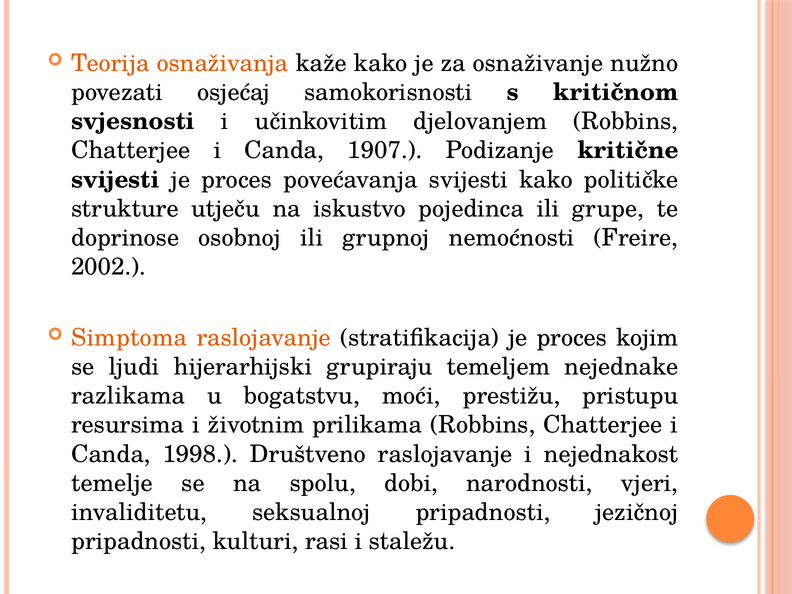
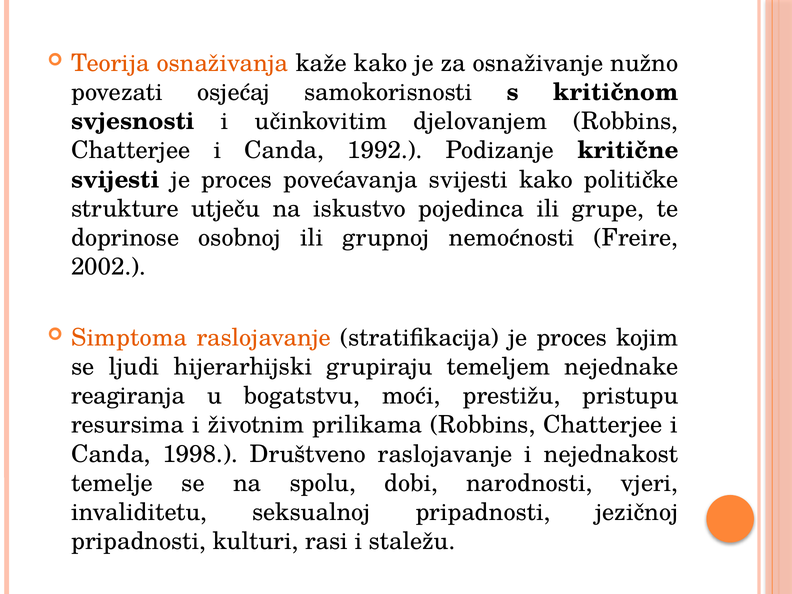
1907: 1907 -> 1992
razlikama: razlikama -> reagiranja
